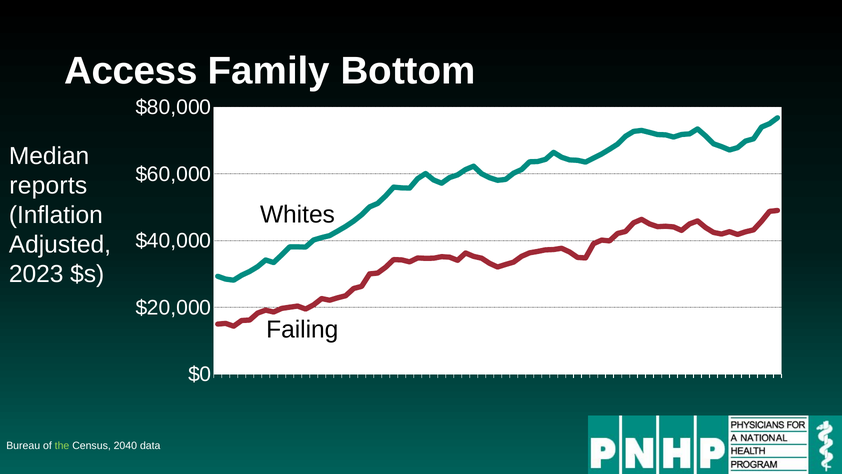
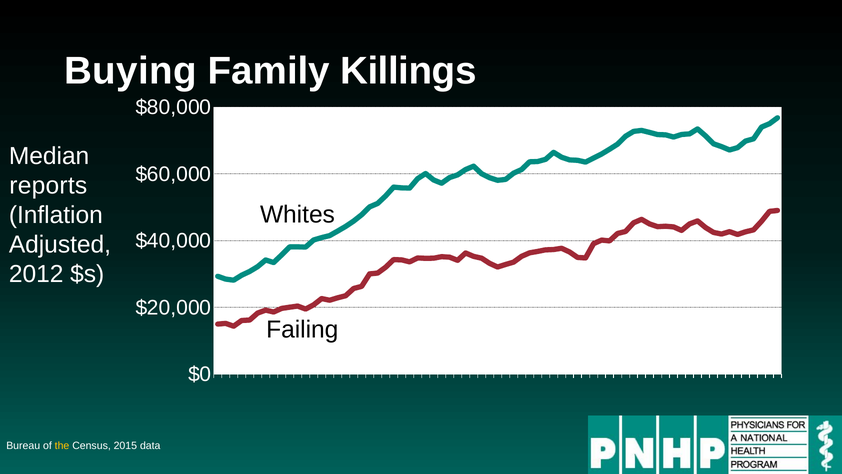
Access: Access -> Buying
Bottom: Bottom -> Killings
2023: 2023 -> 2012
the colour: light green -> yellow
2040: 2040 -> 2015
